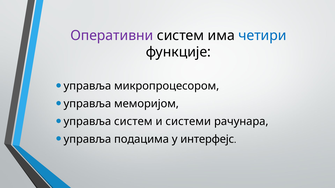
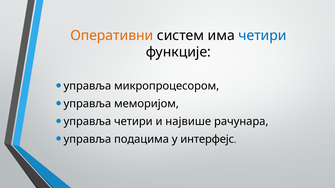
Оперативни colour: purple -> orange
управља систем: систем -> четири
системи: системи -> највише
